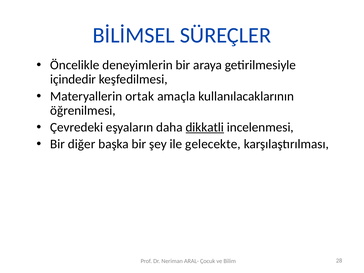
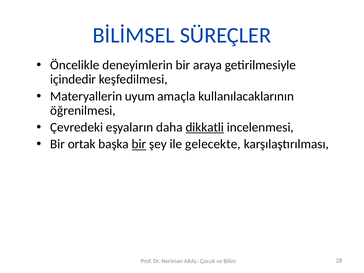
ortak: ortak -> uyum
diğer: diğer -> ortak
bir at (139, 144) underline: none -> present
